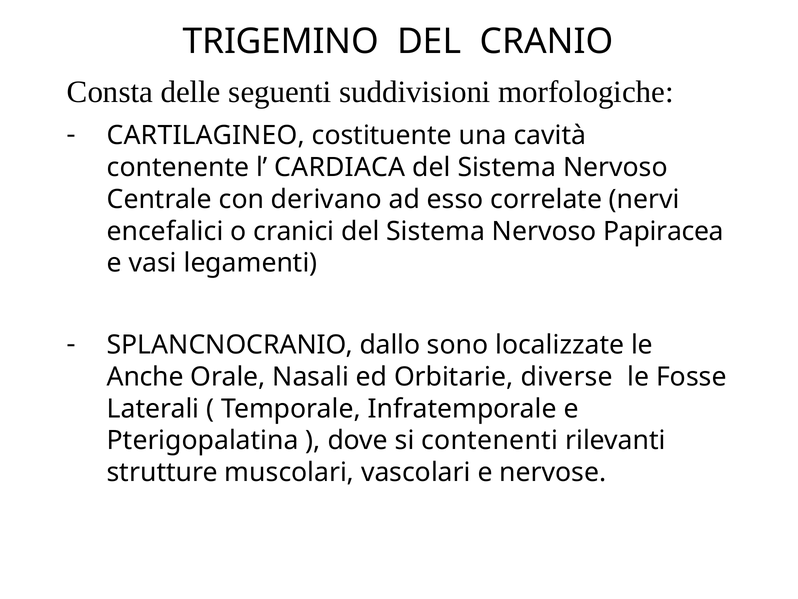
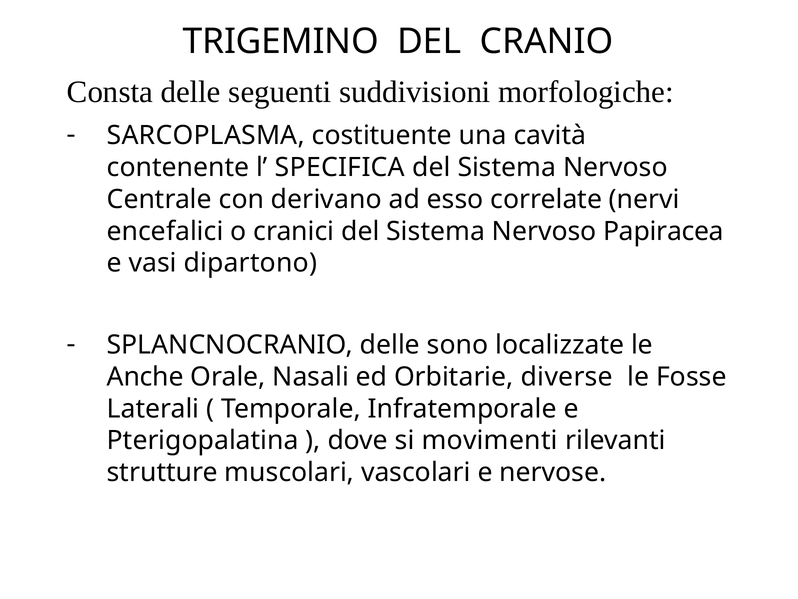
CARTILAGINEO: CARTILAGINEO -> SARCOPLASMA
CARDIACA: CARDIACA -> SPECIFICA
legamenti: legamenti -> dipartono
SPLANCNOCRANIO dallo: dallo -> delle
contenenti: contenenti -> movimenti
